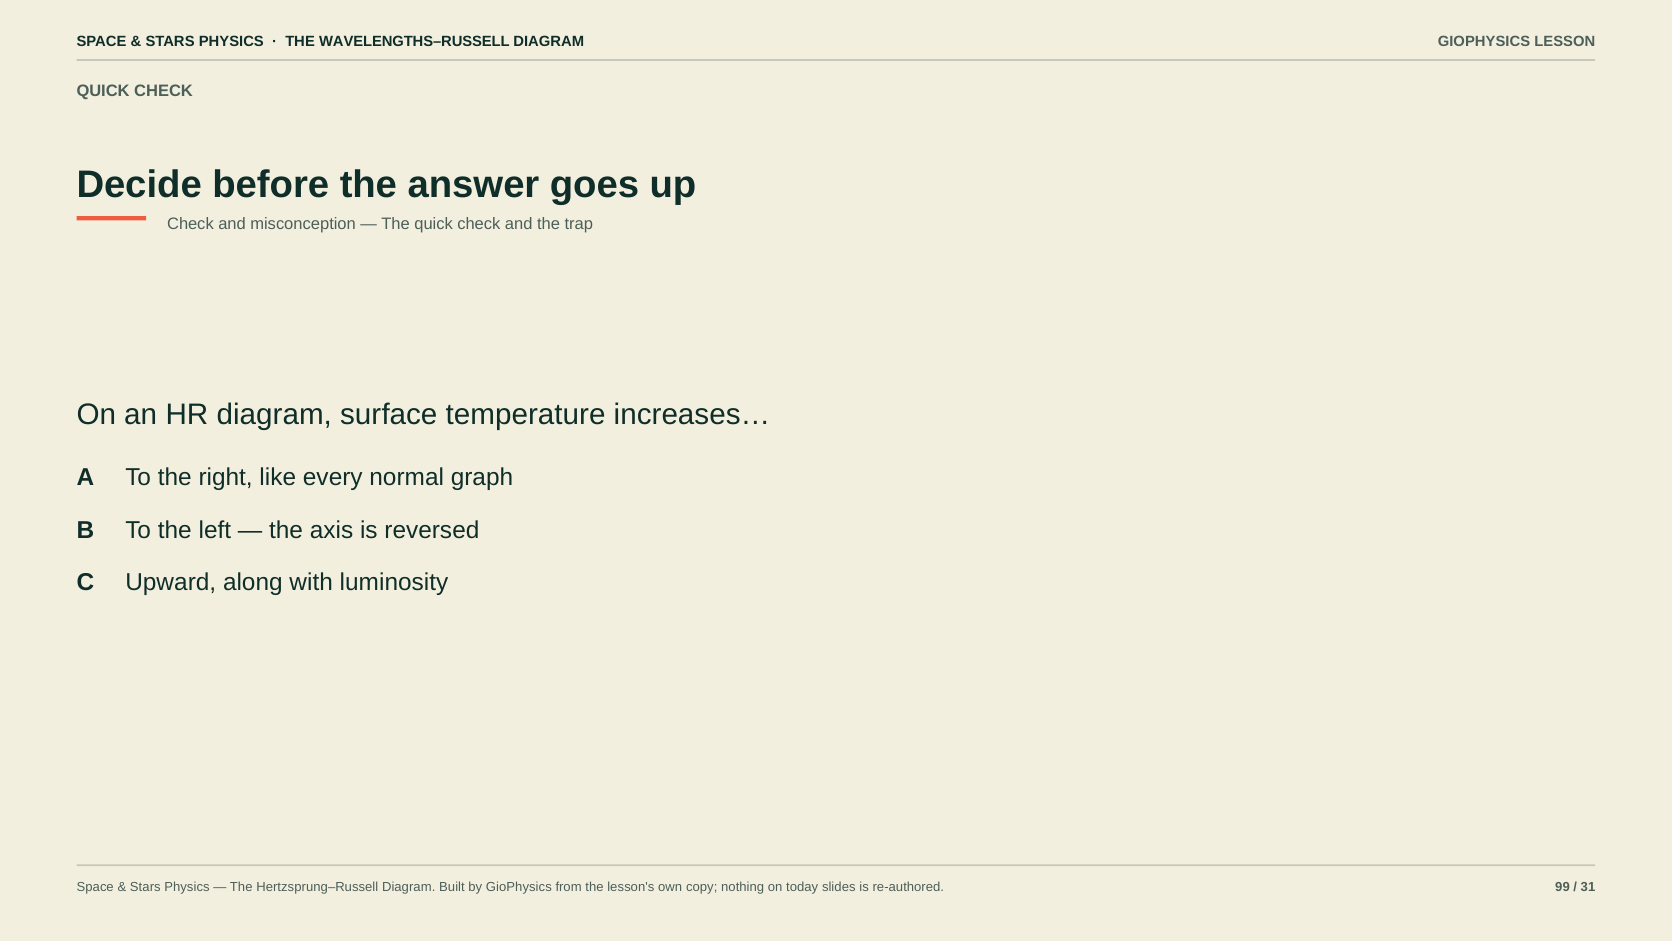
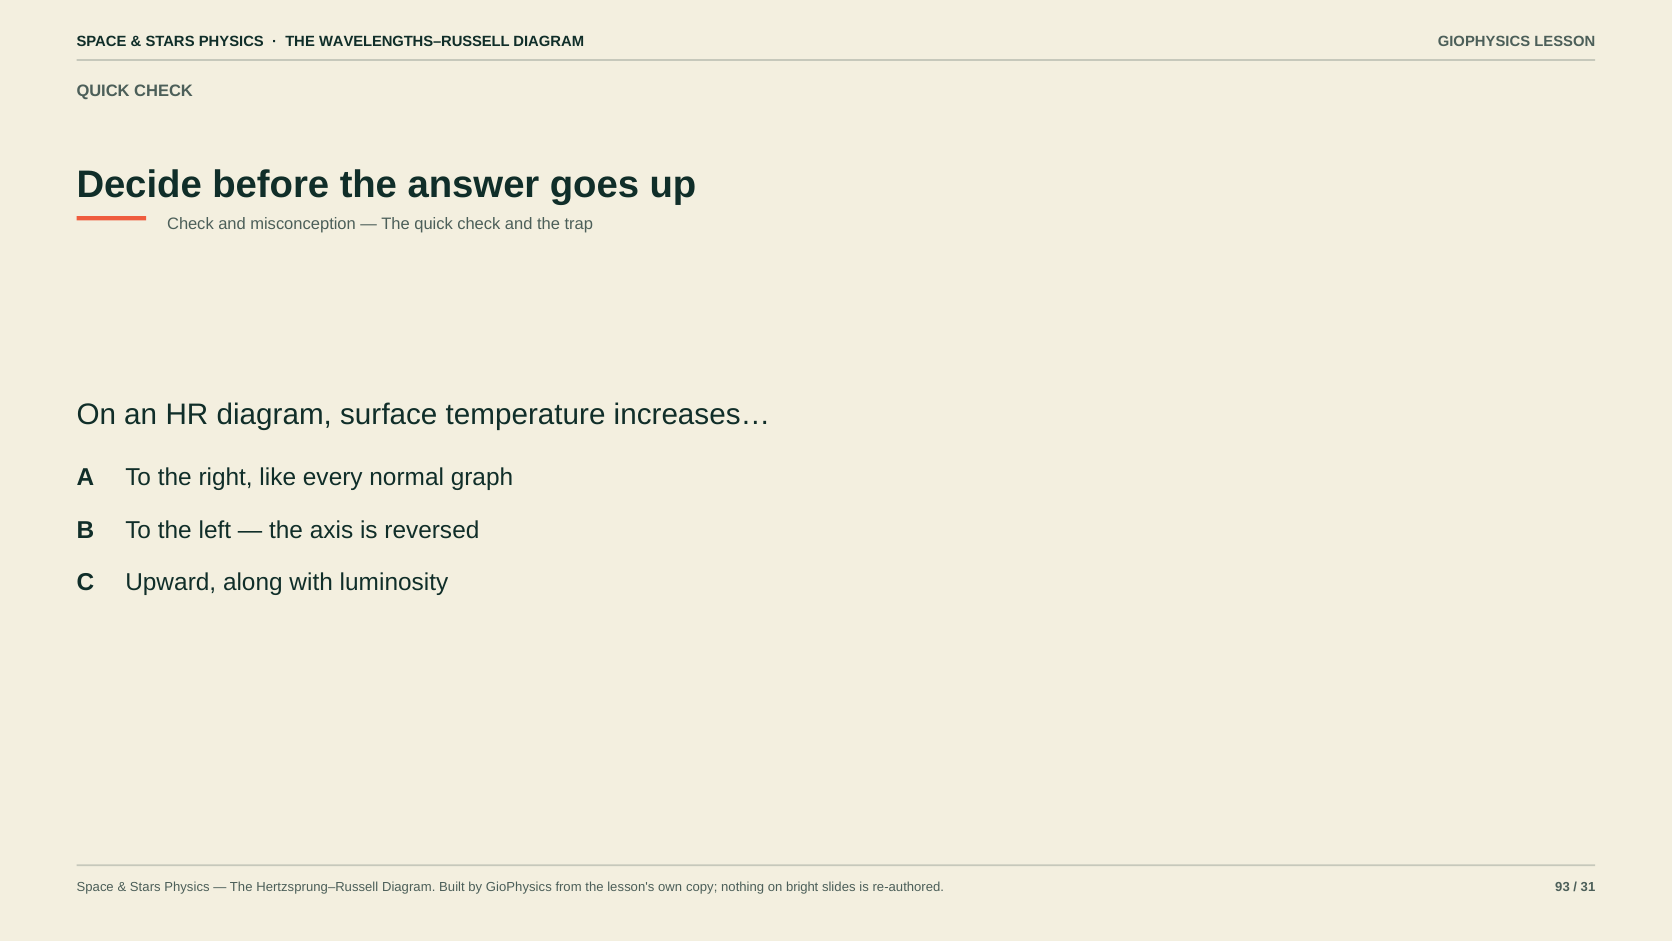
today: today -> bright
99: 99 -> 93
